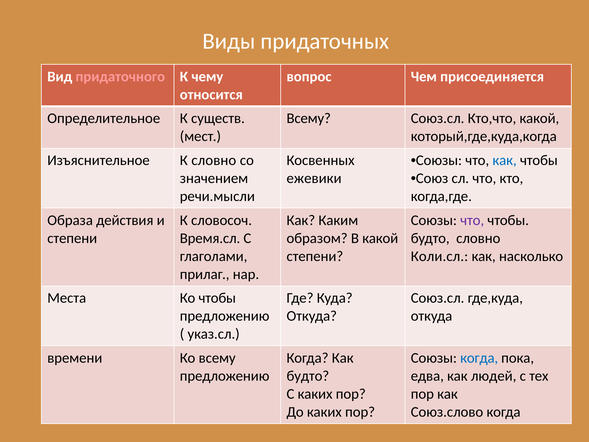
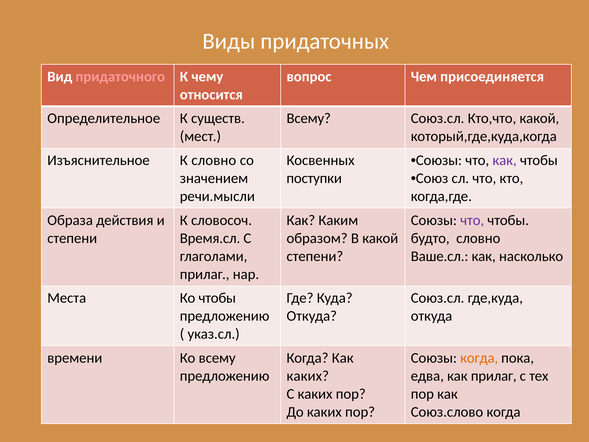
как at (505, 160) colour: blue -> purple
ежевики: ежевики -> поступки
Коли.сл: Коли.сл -> Ваше.сл
когда at (479, 358) colour: blue -> orange
будто at (308, 376): будто -> каких
как людей: людей -> прилаг
